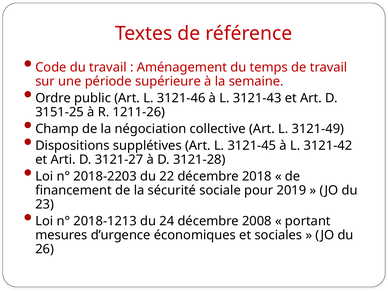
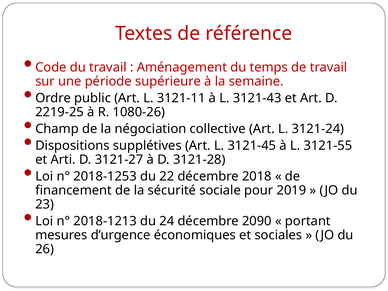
3121-46: 3121-46 -> 3121-11
3151-25: 3151-25 -> 2219-25
1211-26: 1211-26 -> 1080-26
3121-49: 3121-49 -> 3121-24
3121-42: 3121-42 -> 3121-55
2018-2203: 2018-2203 -> 2018-1253
2008: 2008 -> 2090
